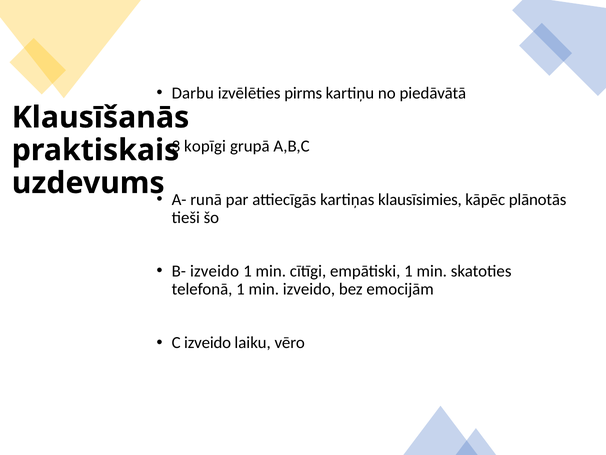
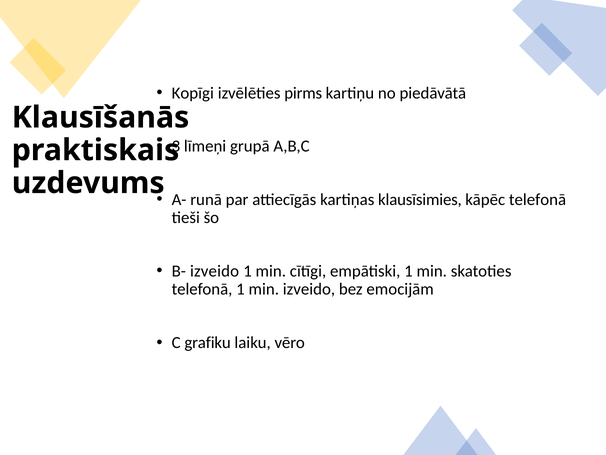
Darbu: Darbu -> Kopīgi
kopīgi: kopīgi -> līmeņi
kāpēc plānotās: plānotās -> telefonā
C izveido: izveido -> grafiku
